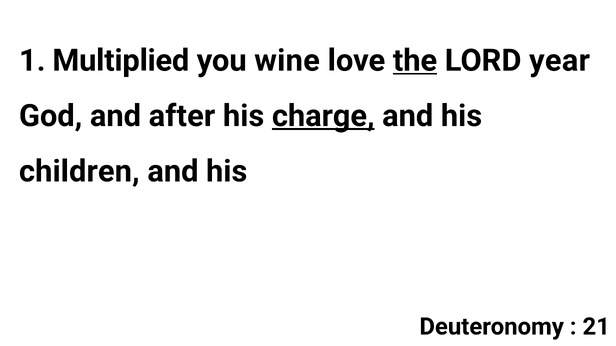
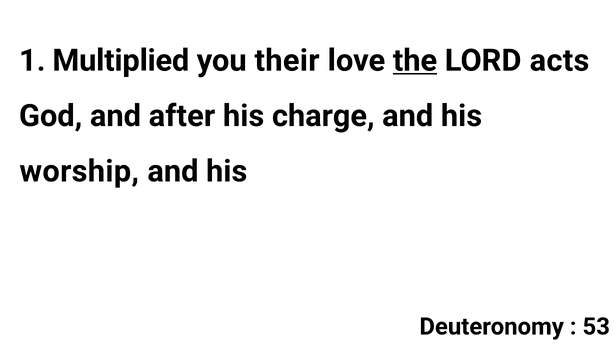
wine: wine -> their
year: year -> acts
charge underline: present -> none
children: children -> worship
21: 21 -> 53
